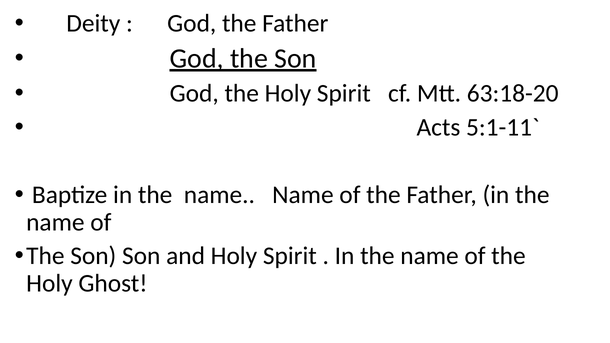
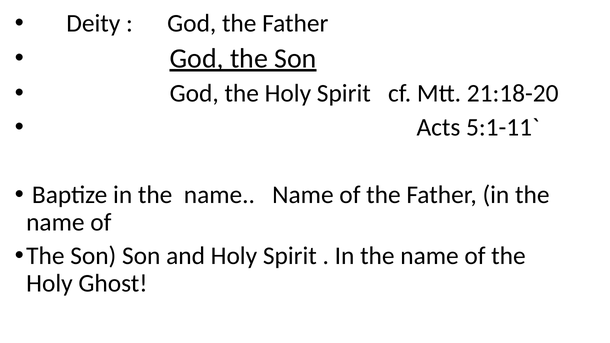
63:18-20: 63:18-20 -> 21:18-20
